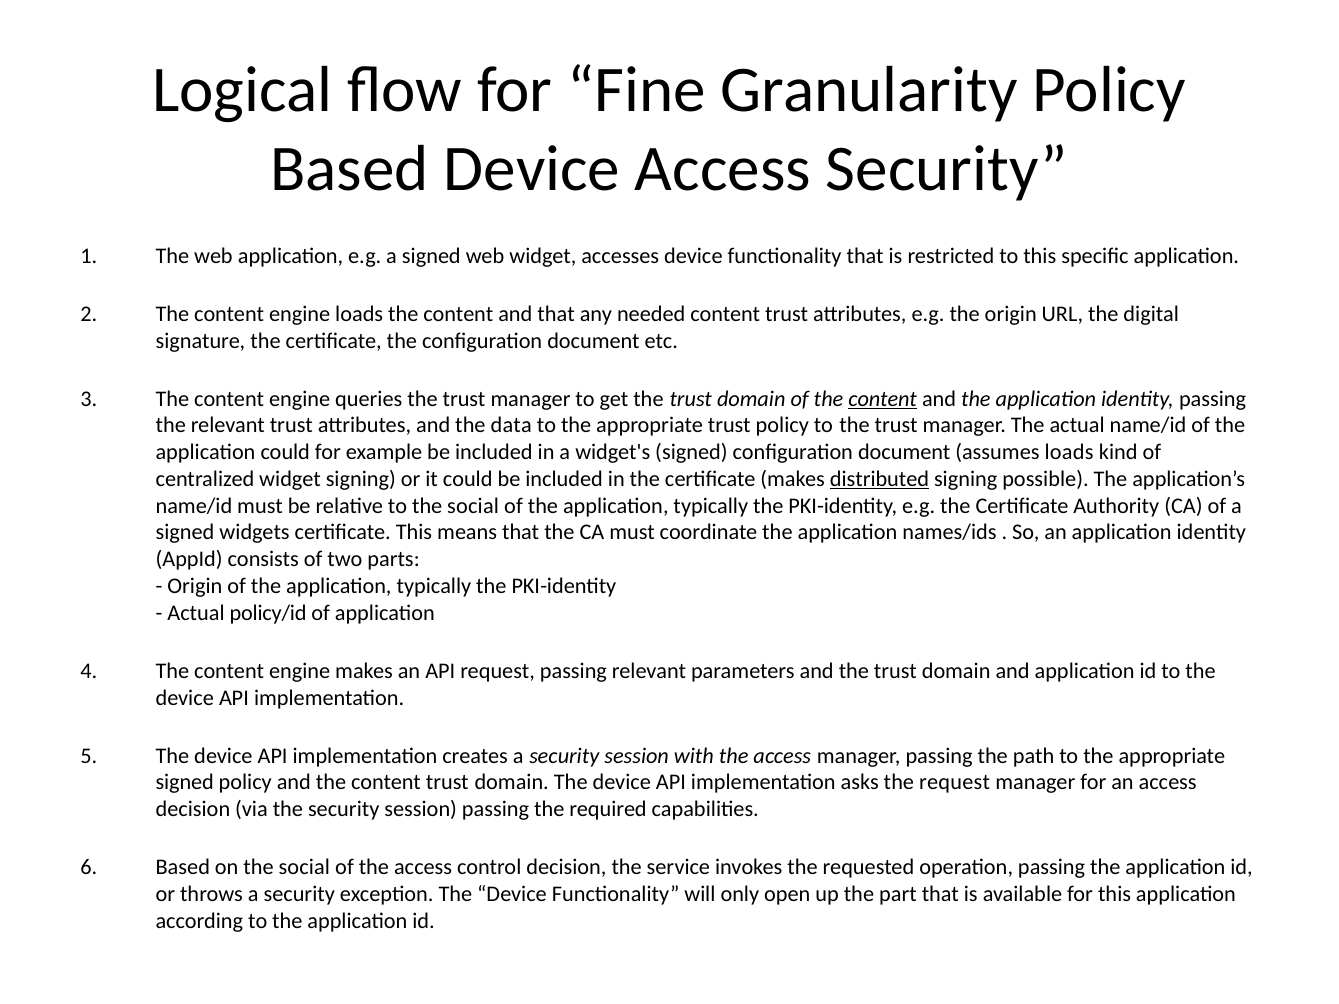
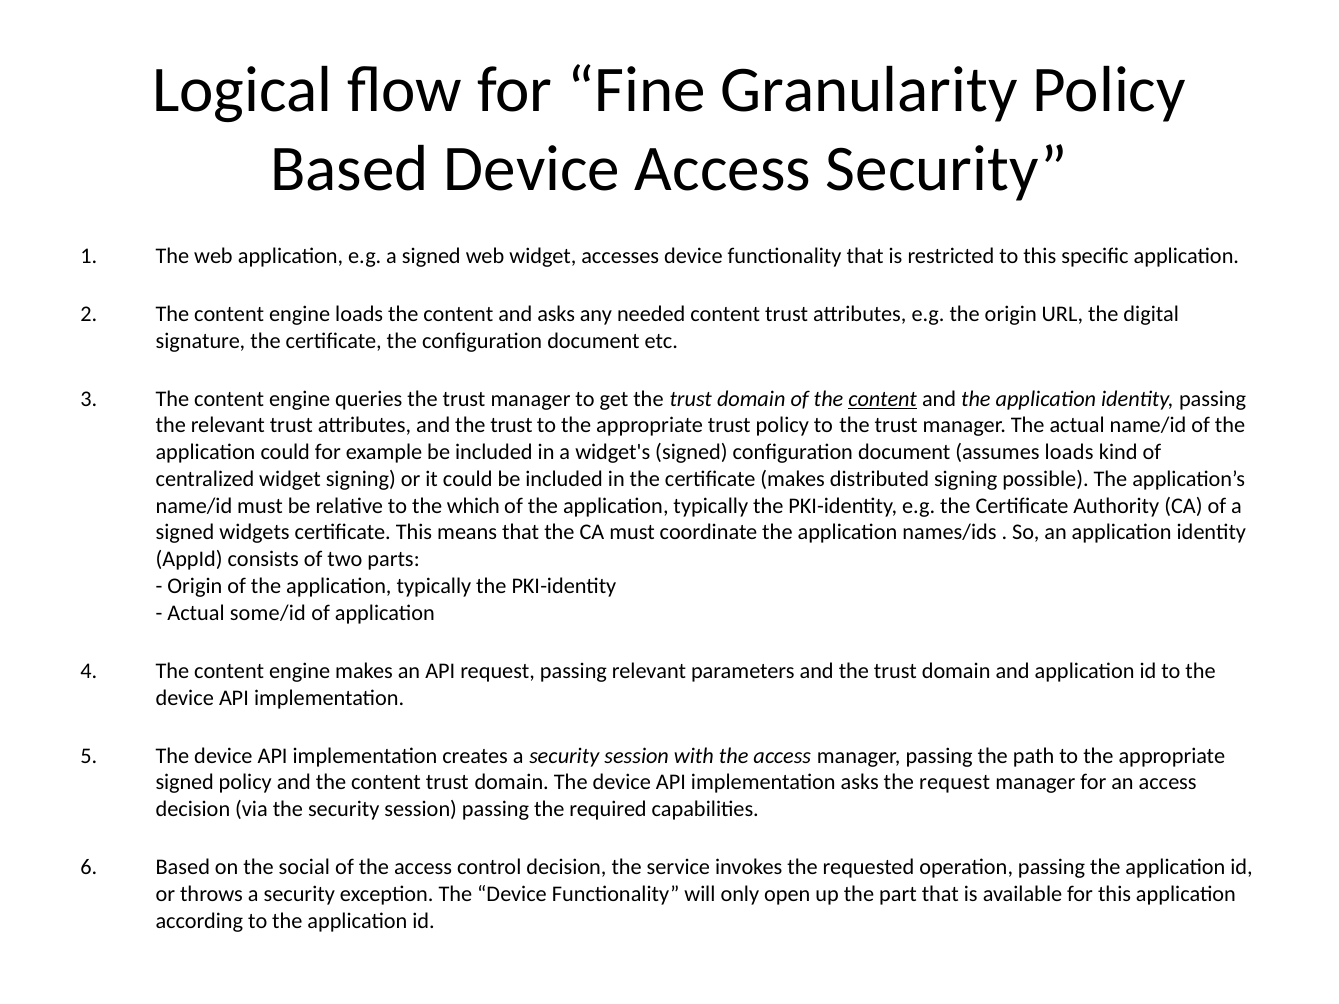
and that: that -> asks
attributes and the data: data -> trust
distributed underline: present -> none
to the social: social -> which
policy/id: policy/id -> some/id
